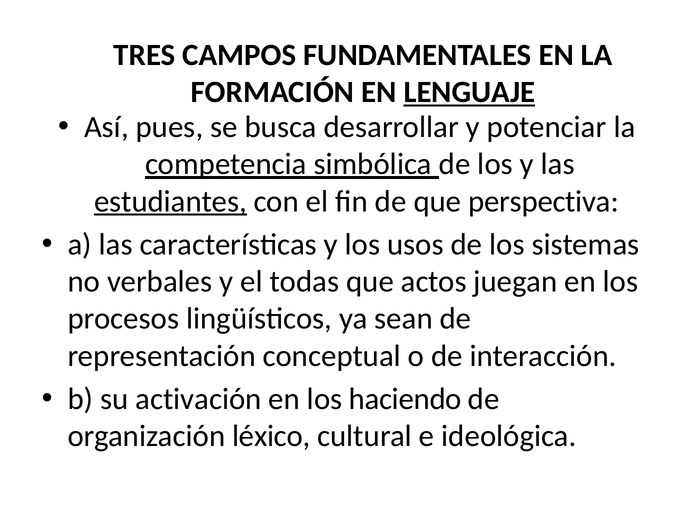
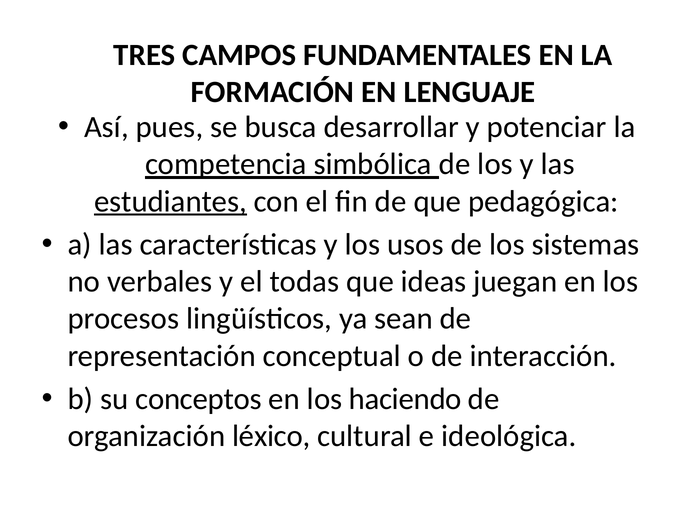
LENGUAJE underline: present -> none
perspectiva: perspectiva -> pedagógica
actos: actos -> ideas
activación: activación -> conceptos
